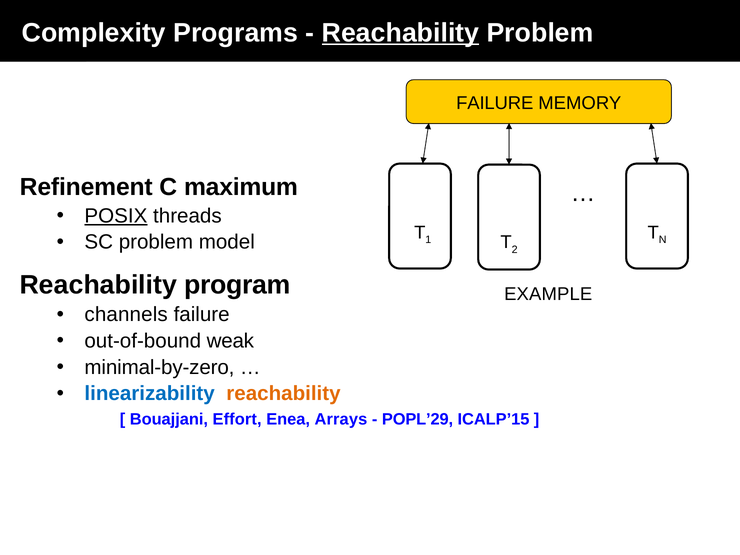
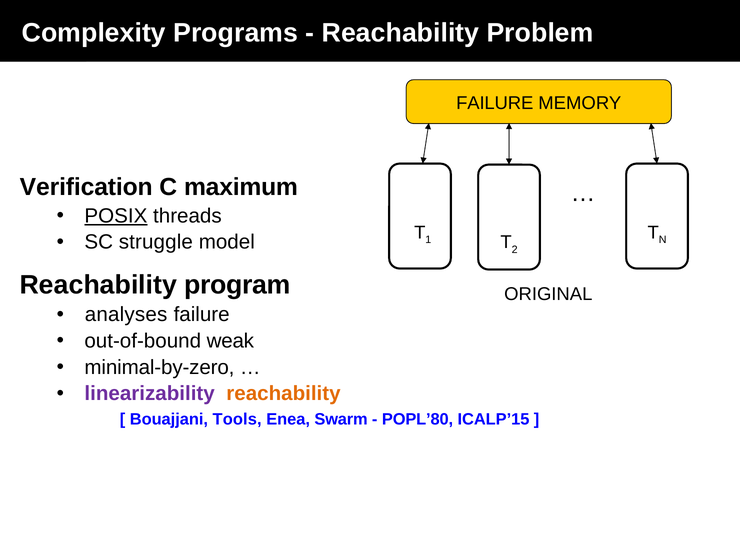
Reachability at (400, 33) underline: present -> none
Refinement: Refinement -> Verification
SC problem: problem -> struggle
EXAMPLE: EXAMPLE -> ORIGINAL
channels: channels -> analyses
linearizability colour: blue -> purple
Effort: Effort -> Tools
Arrays: Arrays -> Swarm
POPL’29: POPL’29 -> POPL’80
